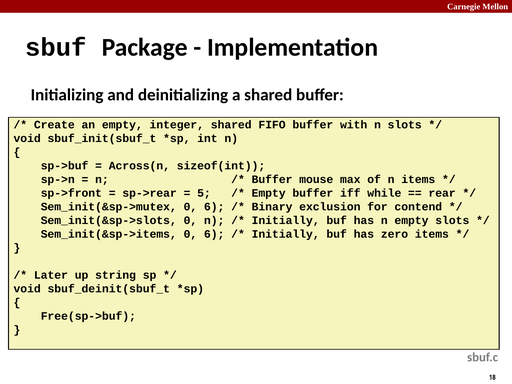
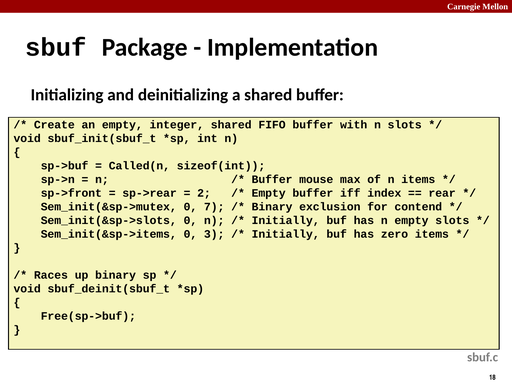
Across(n: Across(n -> Called(n
5: 5 -> 2
while: while -> index
Sem_init(&sp->mutex 0 6: 6 -> 7
Sem_init(&sp->items 0 6: 6 -> 3
Later: Later -> Races
up string: string -> binary
